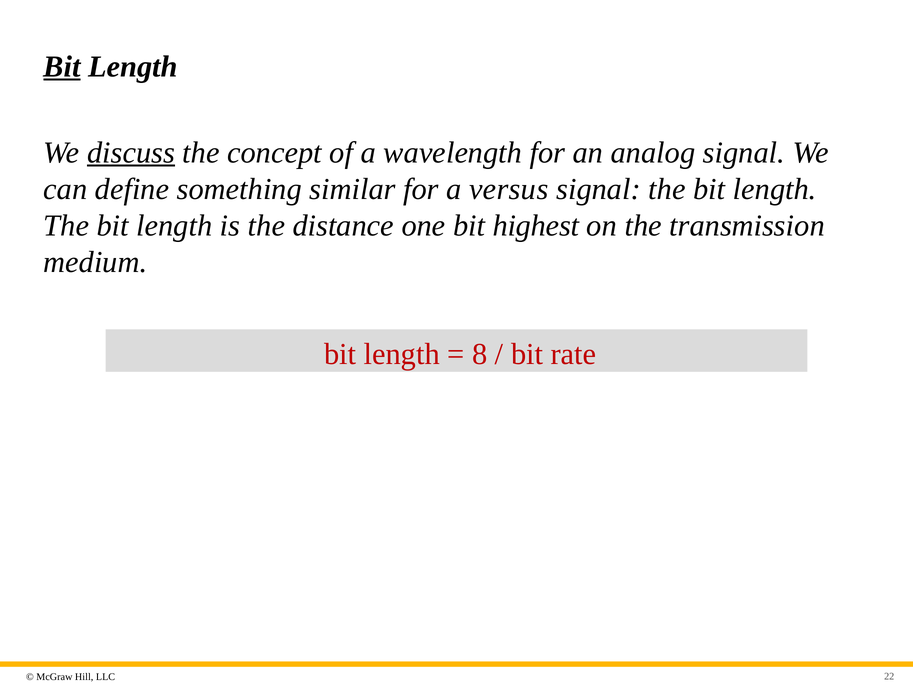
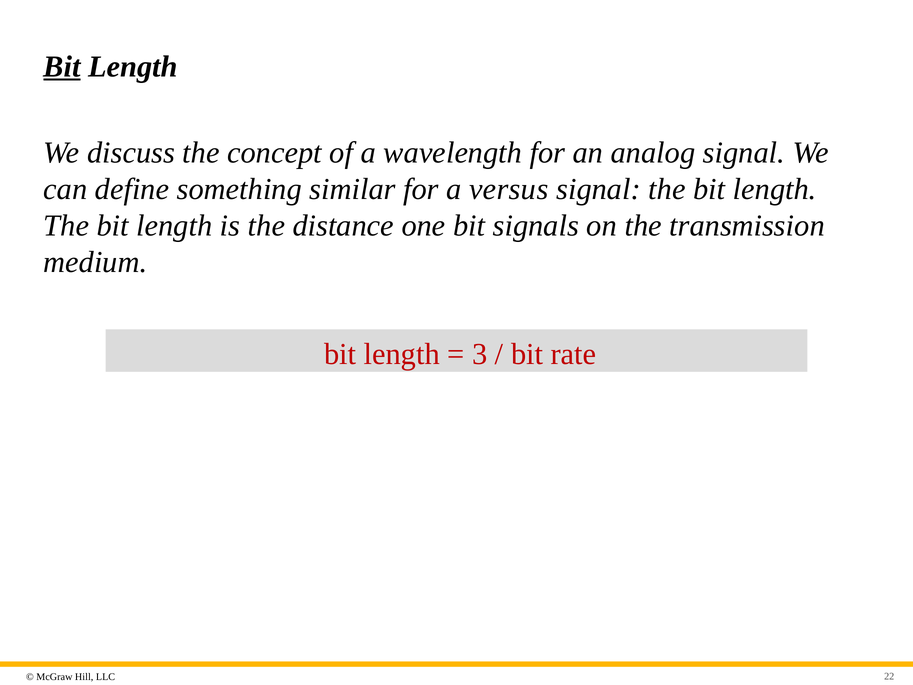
discuss underline: present -> none
highest: highest -> signals
8: 8 -> 3
